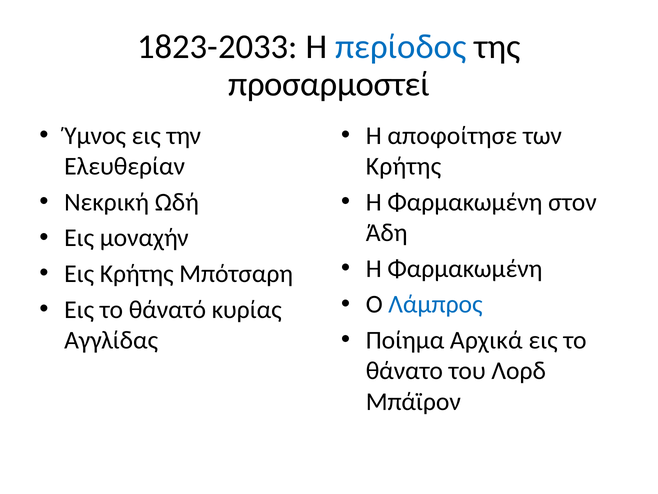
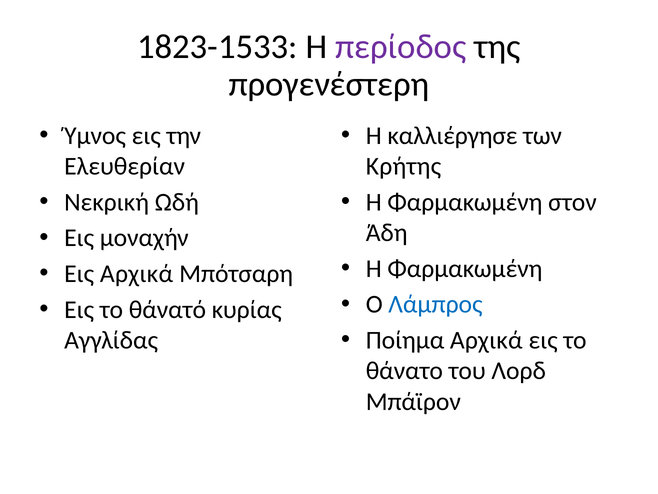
1823-2033: 1823-2033 -> 1823-1533
περίοδος colour: blue -> purple
προσαρμοστεί: προσαρμοστεί -> προγενέστερη
αποφοίτησε: αποφοίτησε -> καλλιέργησε
Εις Κρήτης: Κρήτης -> Αρχικά
